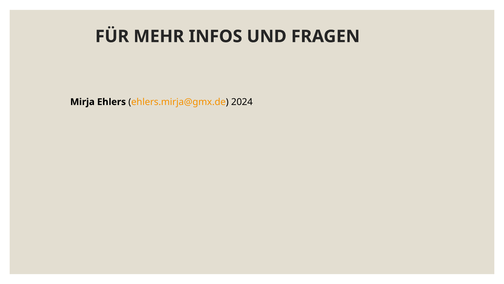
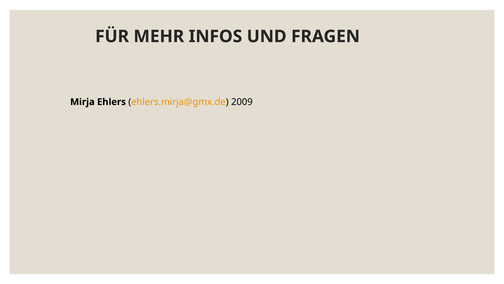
2024: 2024 -> 2009
